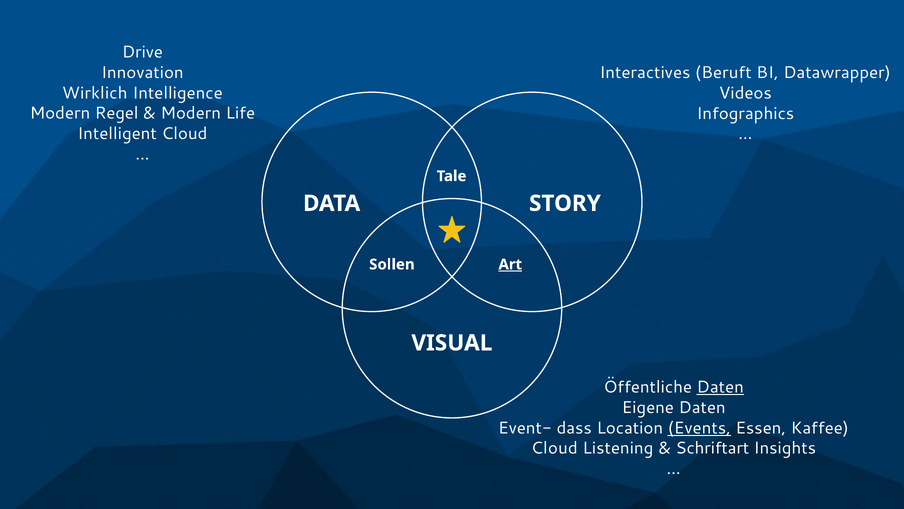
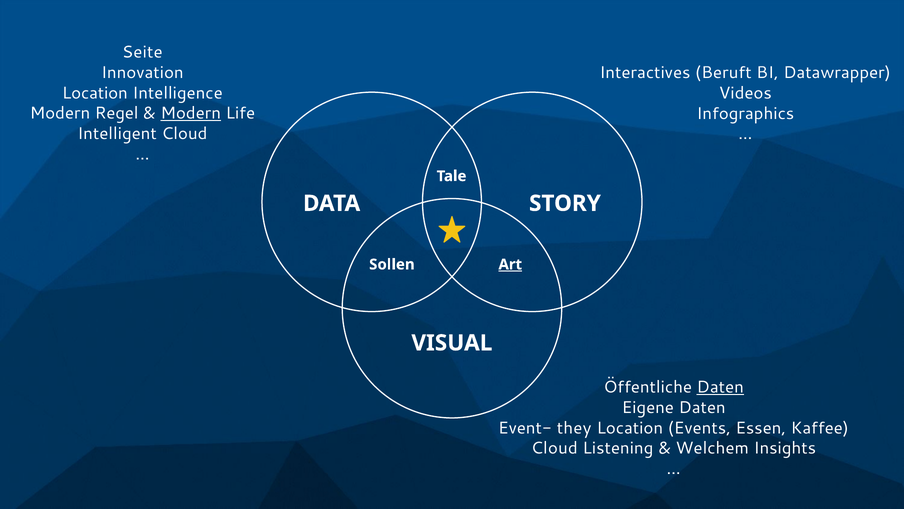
Drive: Drive -> Seite
Wirklich at (95, 93): Wirklich -> Location
Modern at (191, 113) underline: none -> present
dass: dass -> they
Events underline: present -> none
Schriftart: Schriftart -> Welchem
